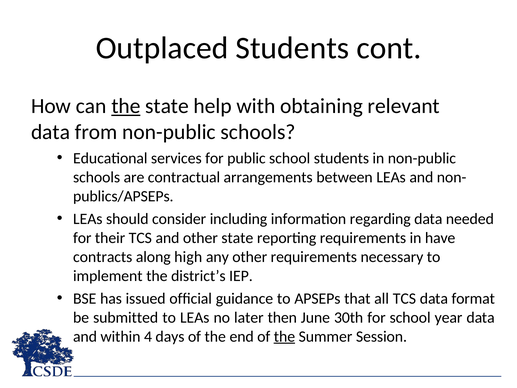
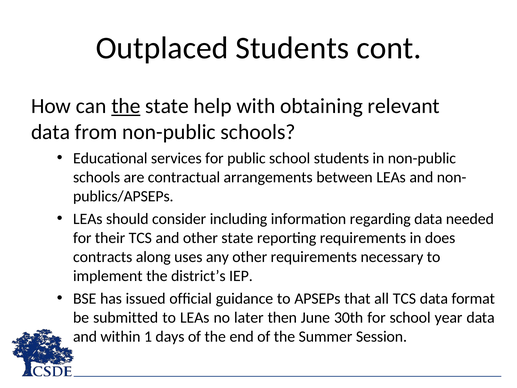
have: have -> does
high: high -> uses
4: 4 -> 1
the at (284, 336) underline: present -> none
